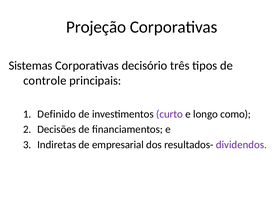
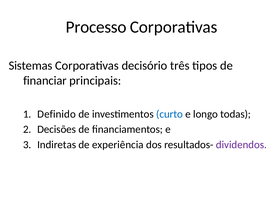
Projeção: Projeção -> Processo
controle: controle -> financiar
curto colour: purple -> blue
como: como -> todas
empresarial: empresarial -> experiência
